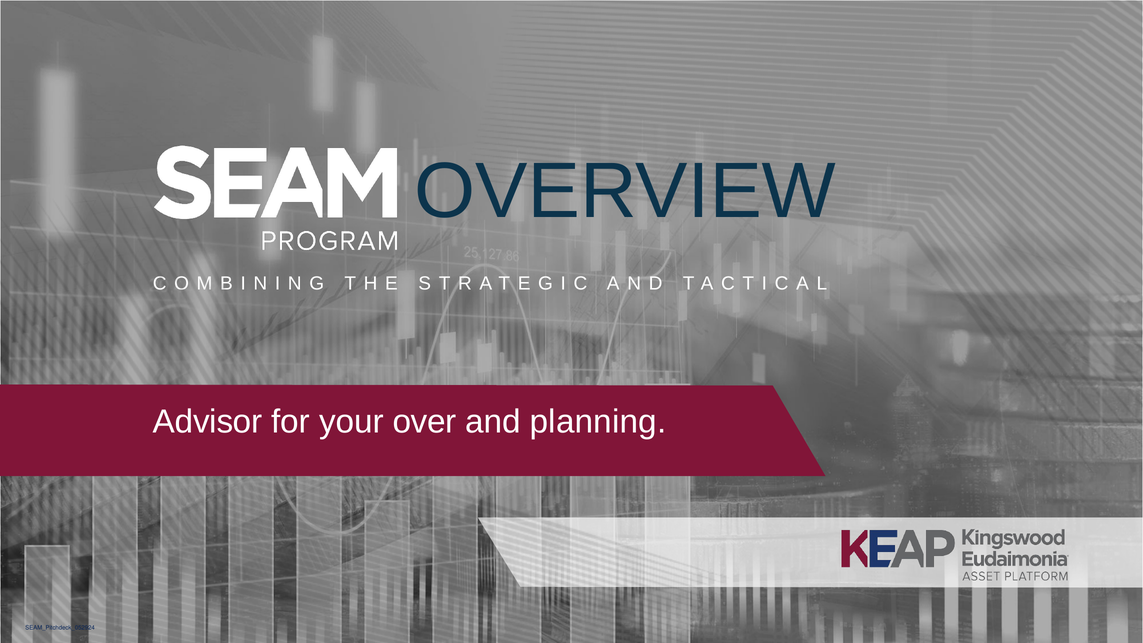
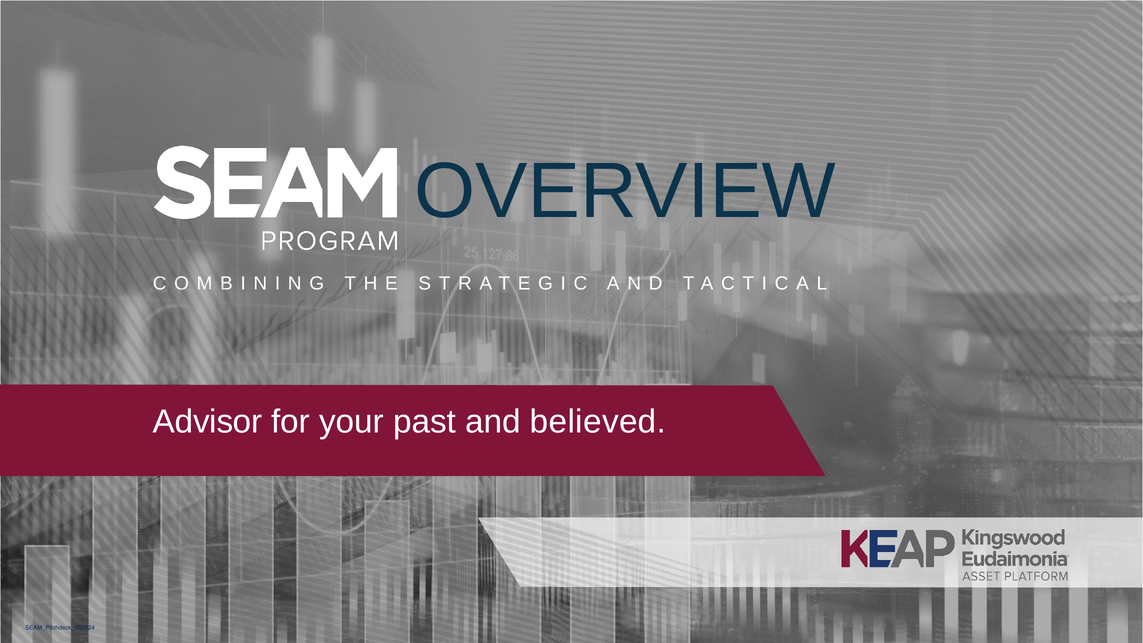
over: over -> past
planning: planning -> believed
